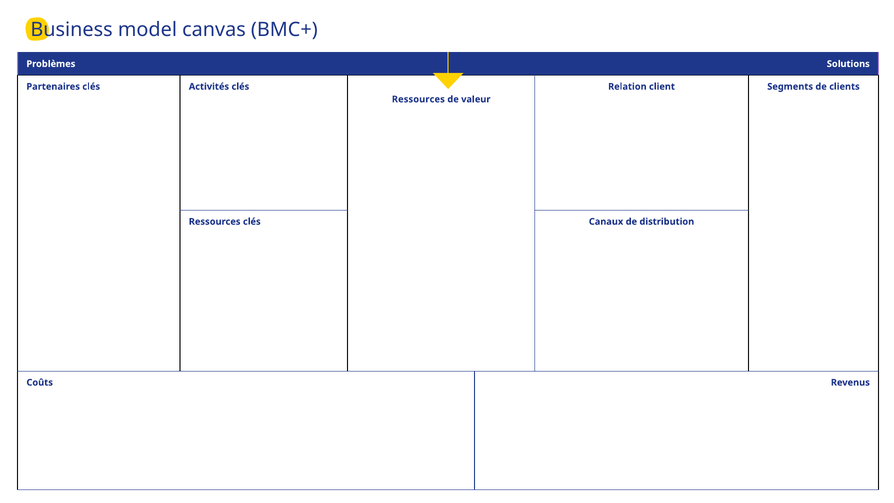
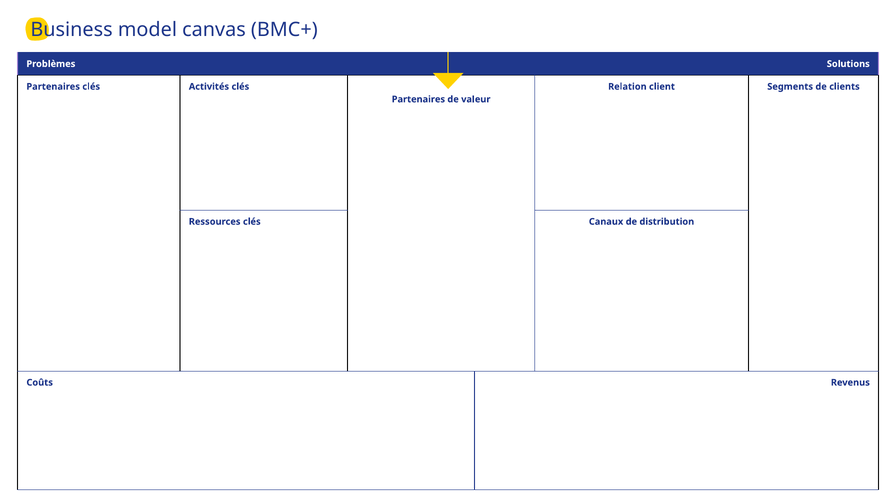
Ressources at (418, 99): Ressources -> Partenaires
